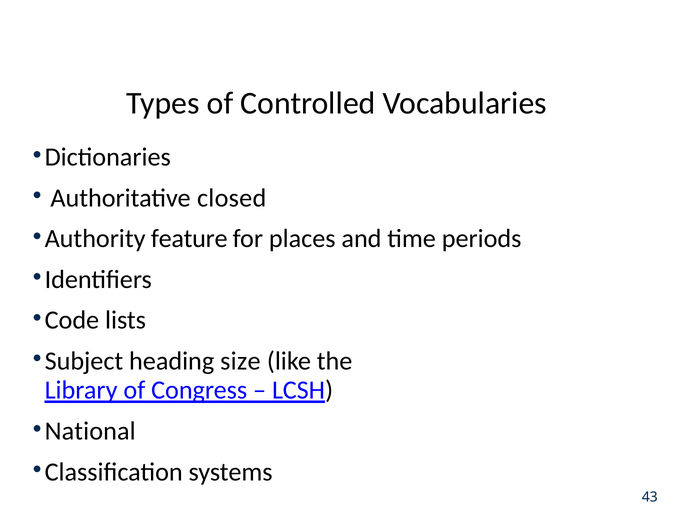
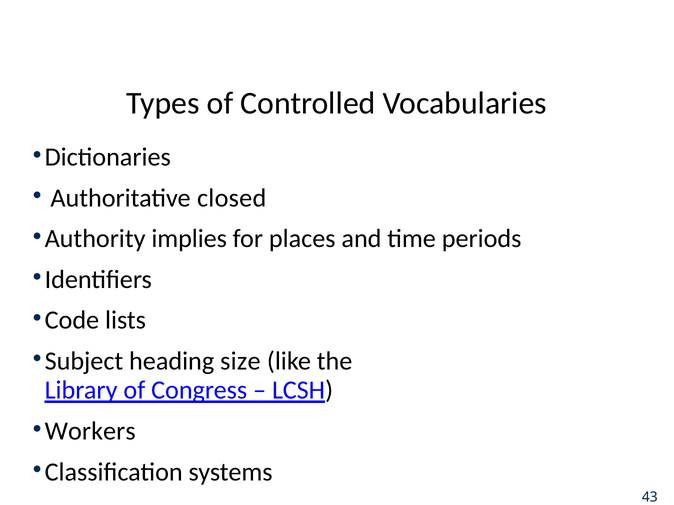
feature: feature -> implies
National: National -> Workers
